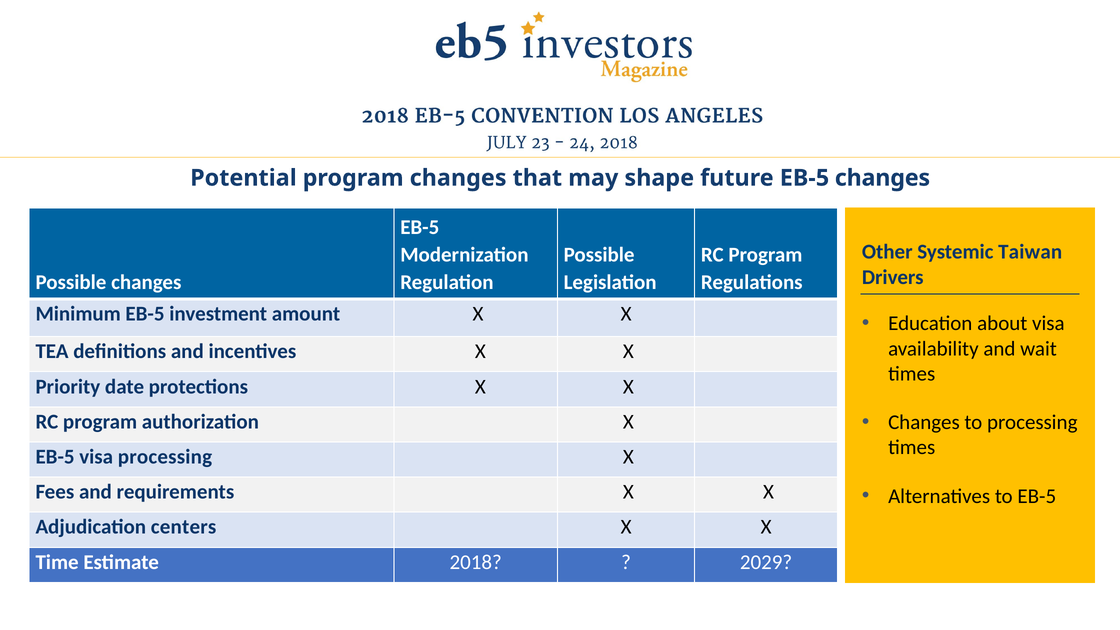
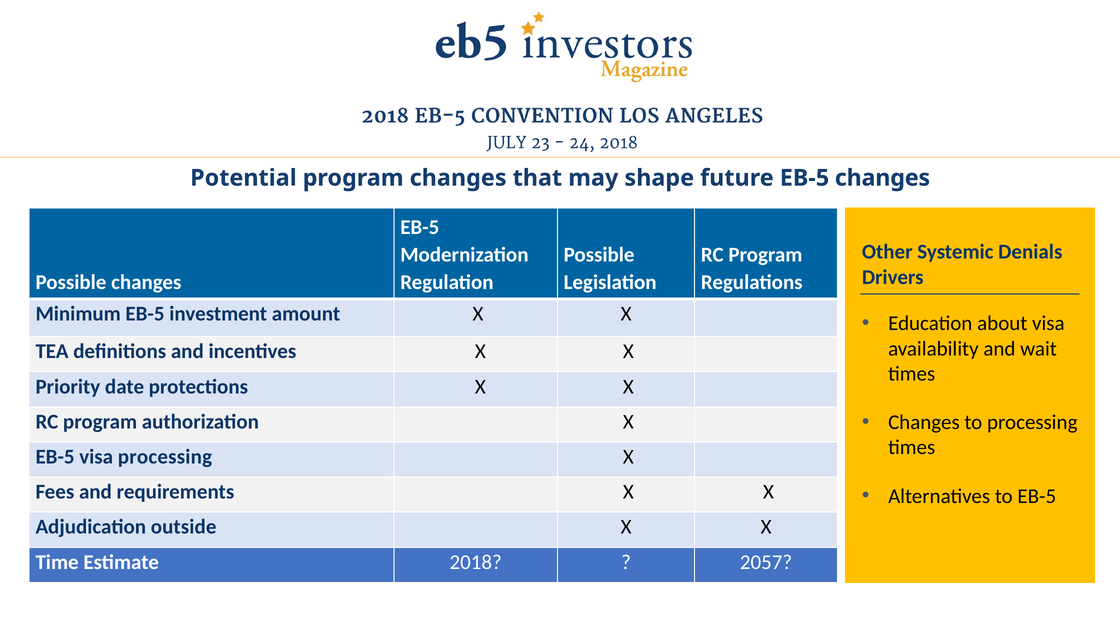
Taiwan: Taiwan -> Denials
centers: centers -> outside
2029: 2029 -> 2057
